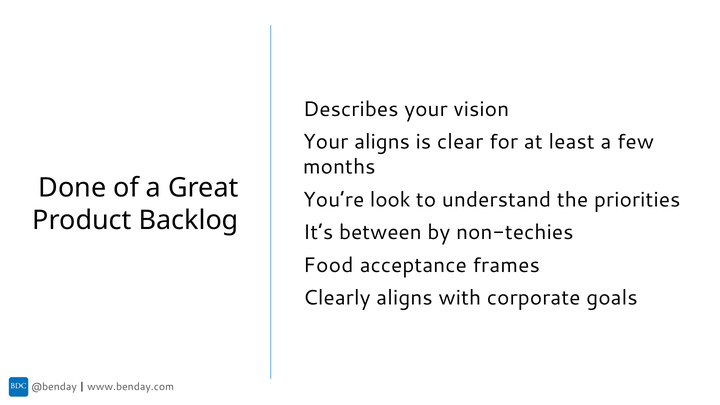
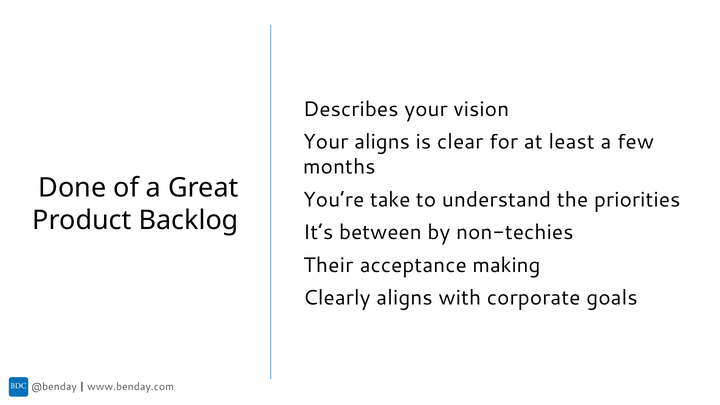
look: look -> take
Food: Food -> Their
frames: frames -> making
